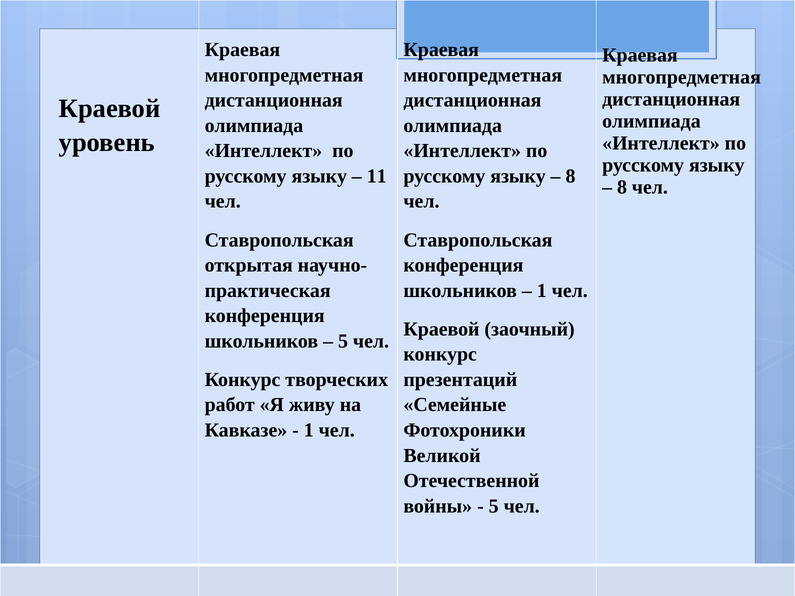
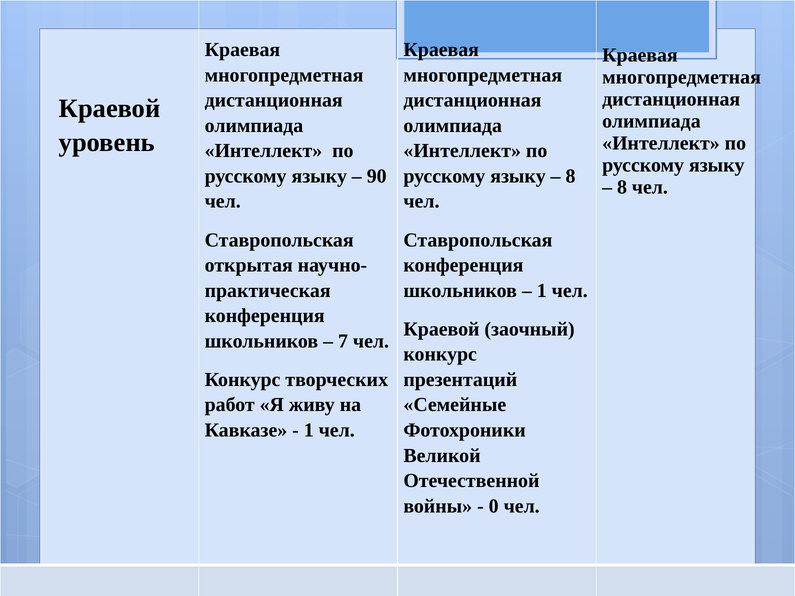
11: 11 -> 90
5 at (343, 341): 5 -> 7
5 at (494, 506): 5 -> 0
